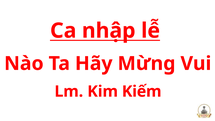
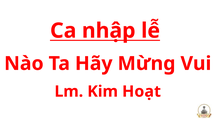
Kiếm: Kiếm -> Hoạt
